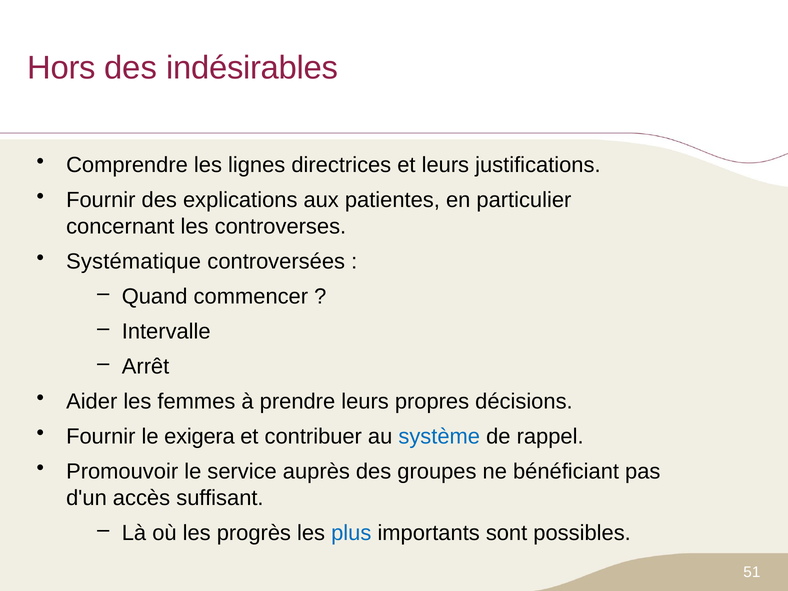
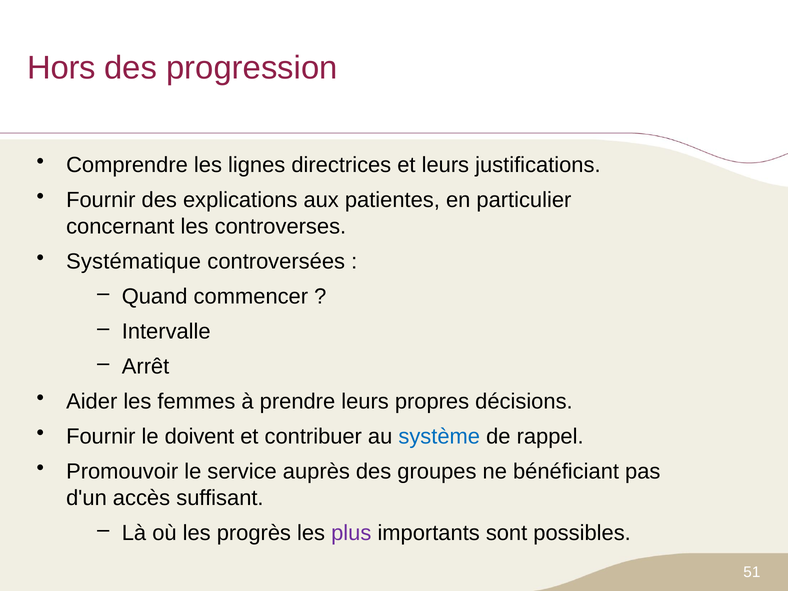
indésirables: indésirables -> progression
exigera: exigera -> doivent
plus colour: blue -> purple
